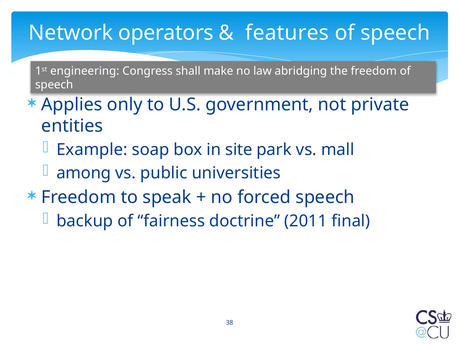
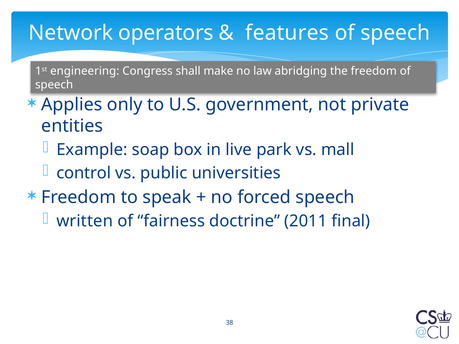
site: site -> live
among: among -> control
backup: backup -> written
